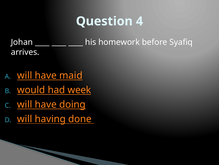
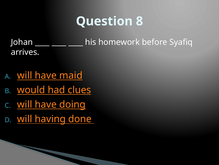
4: 4 -> 8
week: week -> clues
